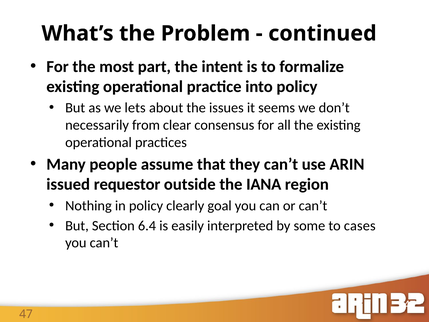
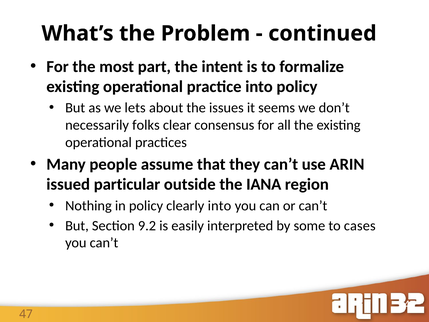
from: from -> folks
requestor: requestor -> particular
clearly goal: goal -> into
6.4: 6.4 -> 9.2
